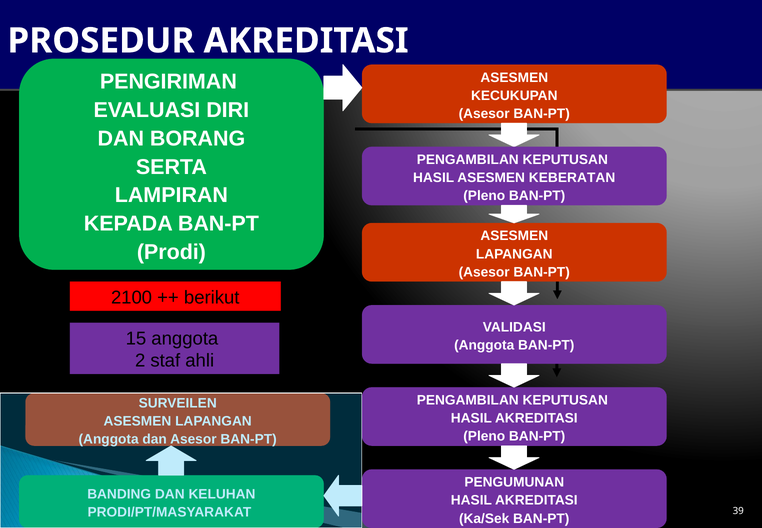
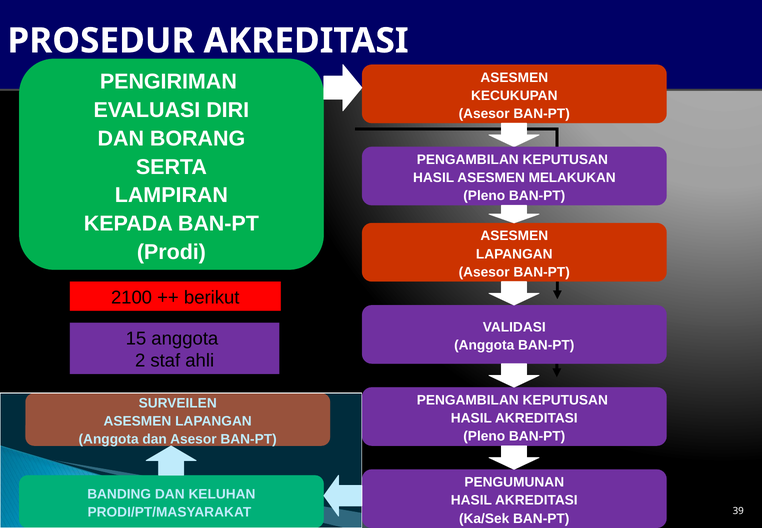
KEBERATAN: KEBERATAN -> MELAKUKAN
